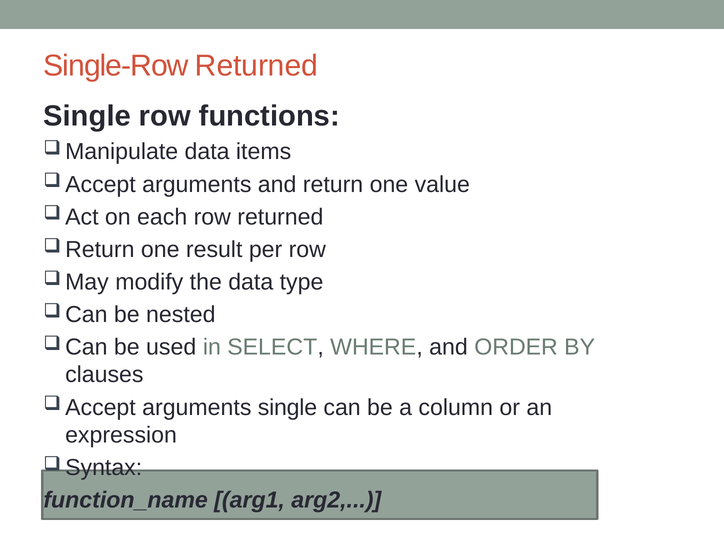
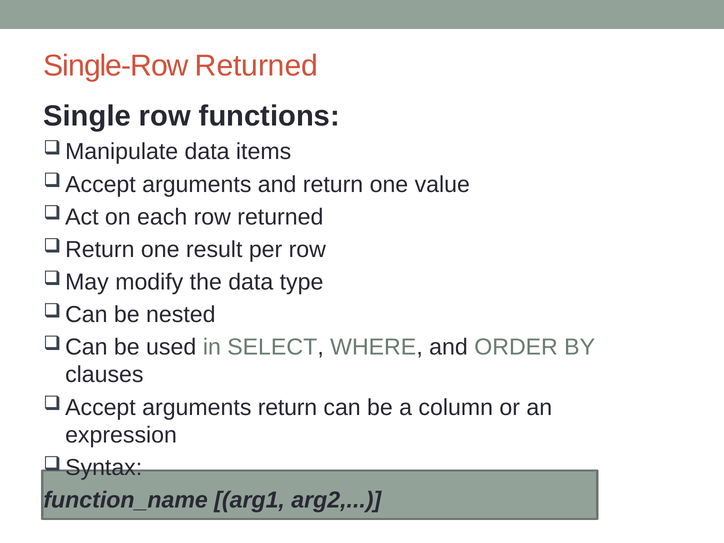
arguments single: single -> return
